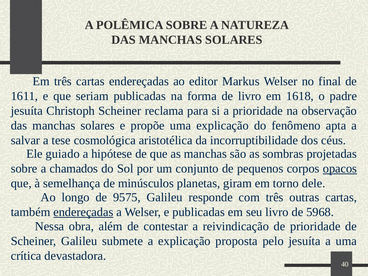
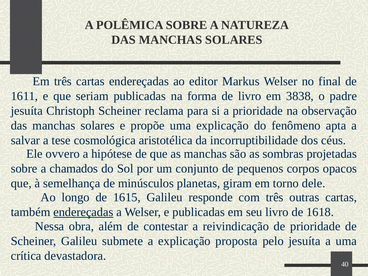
1618: 1618 -> 3838
guiado: guiado -> ovvero
opacos underline: present -> none
9575: 9575 -> 1615
5968: 5968 -> 1618
